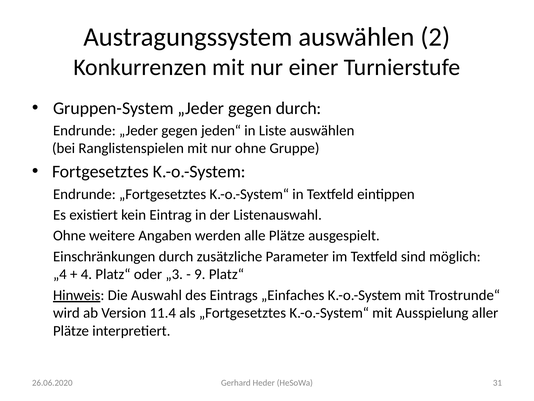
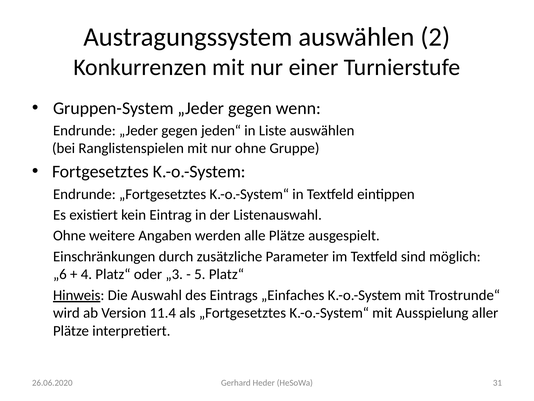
gegen durch: durch -> wenn
„4: „4 -> „6
9: 9 -> 5
